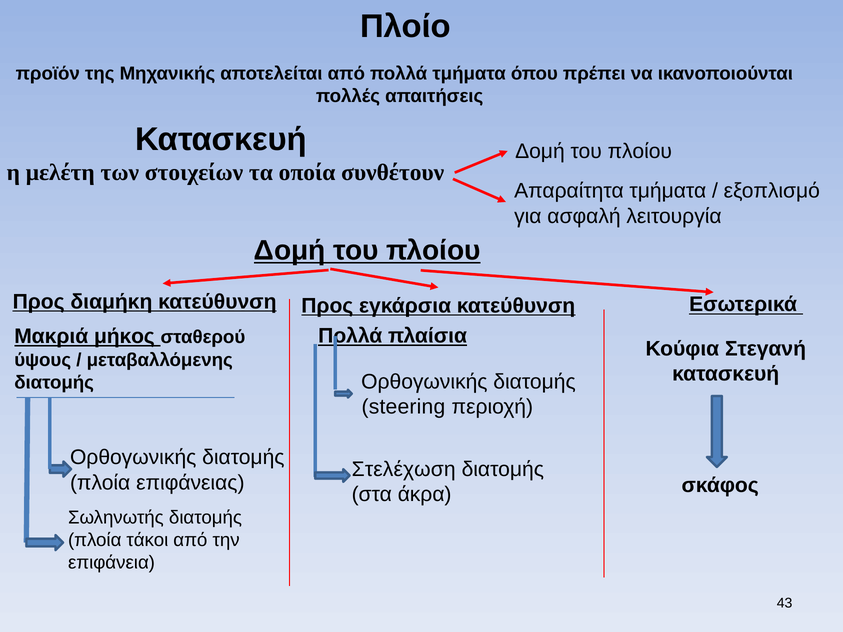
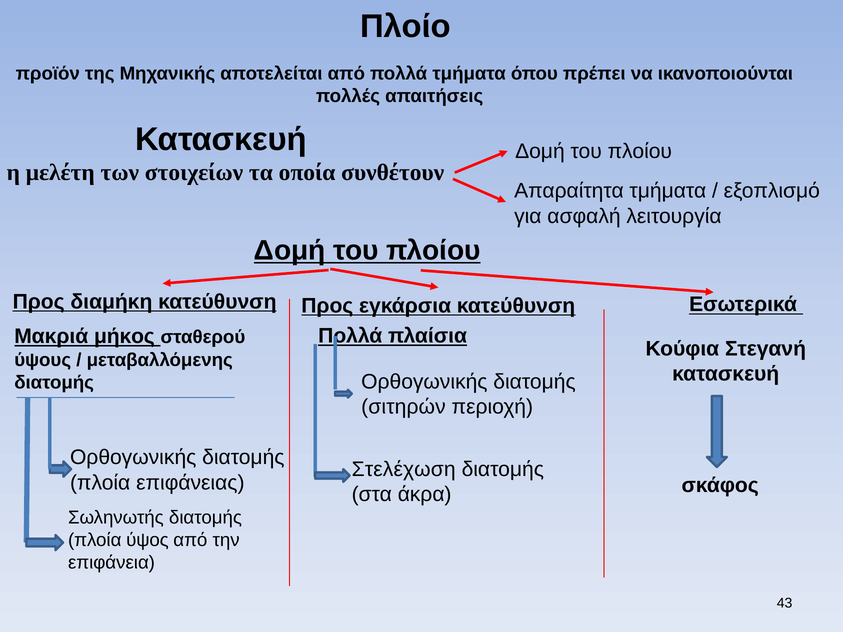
steering: steering -> σιτηρών
τάκοι: τάκοι -> ύψος
